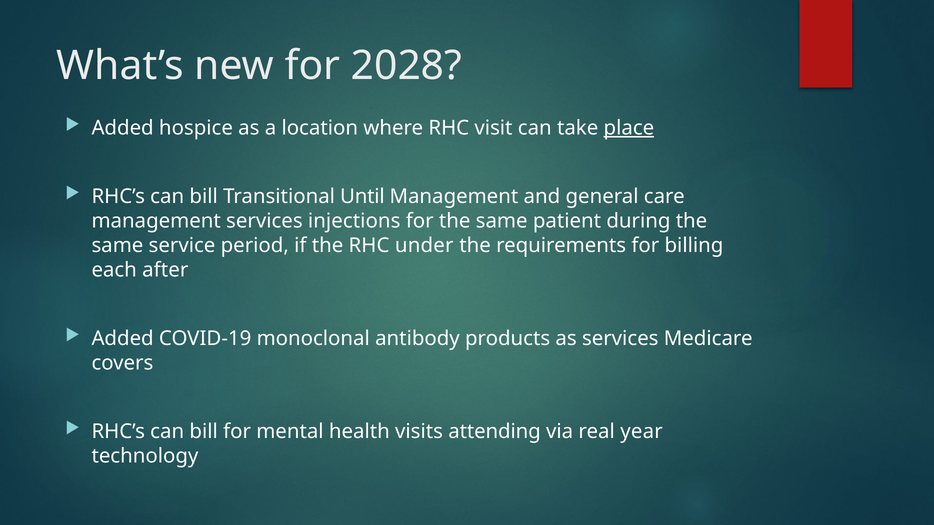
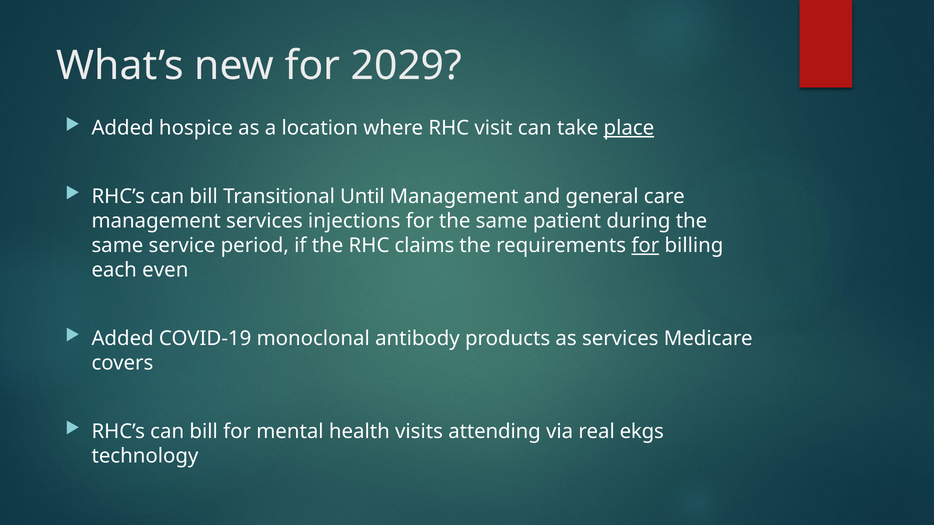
2028: 2028 -> 2029
under: under -> claims
for at (645, 246) underline: none -> present
after: after -> even
year: year -> ekgs
